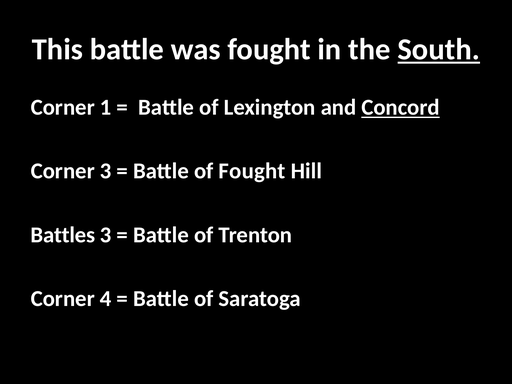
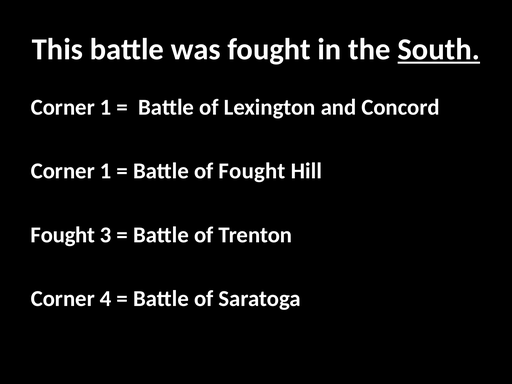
Concord underline: present -> none
3 at (106, 171): 3 -> 1
Battles at (63, 235): Battles -> Fought
